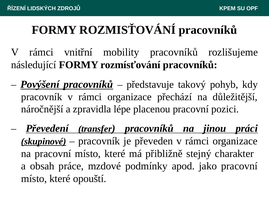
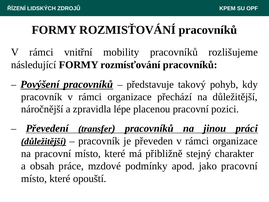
skupinové at (44, 141): skupinové -> důležitější
